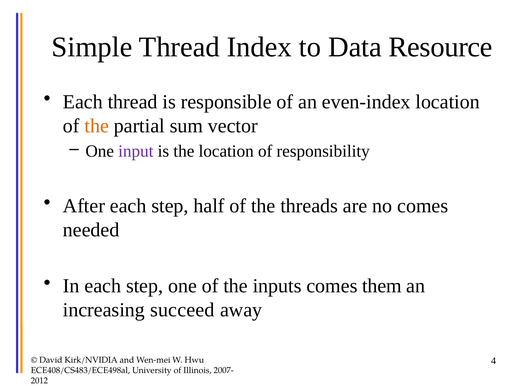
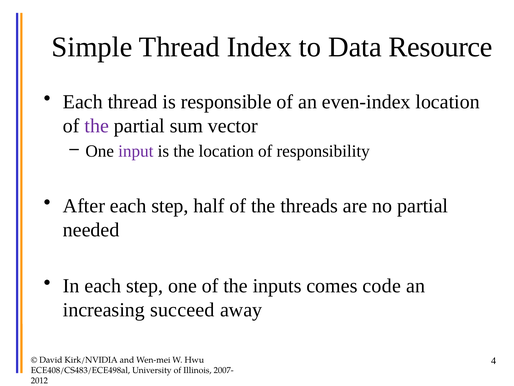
the at (97, 126) colour: orange -> purple
no comes: comes -> partial
them: them -> code
